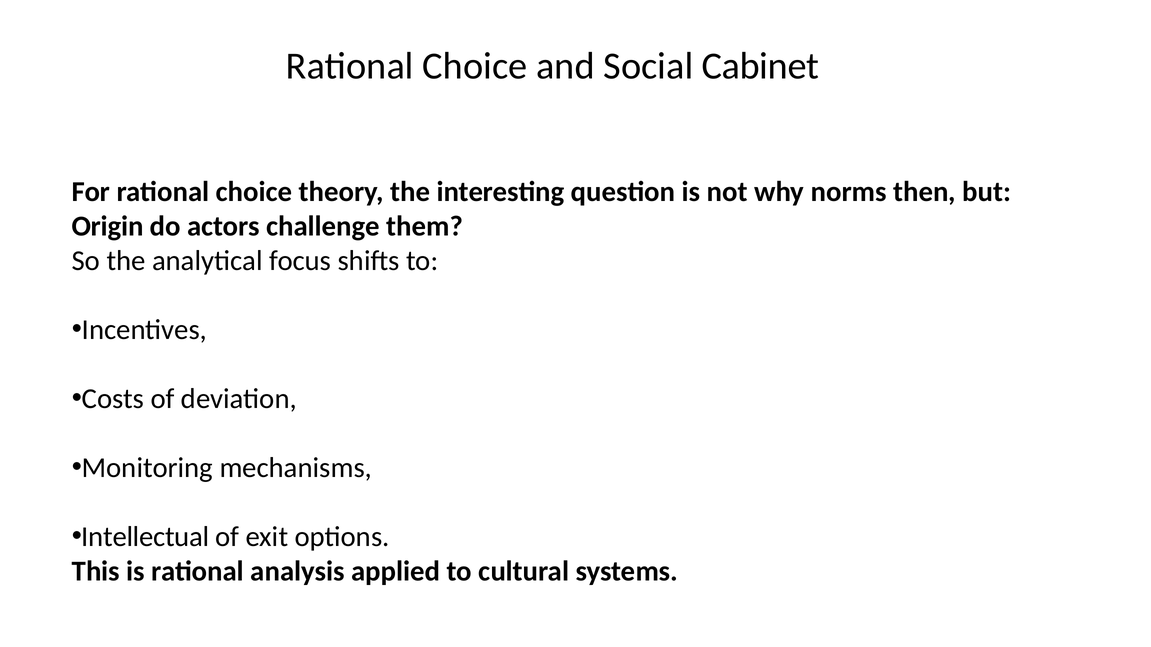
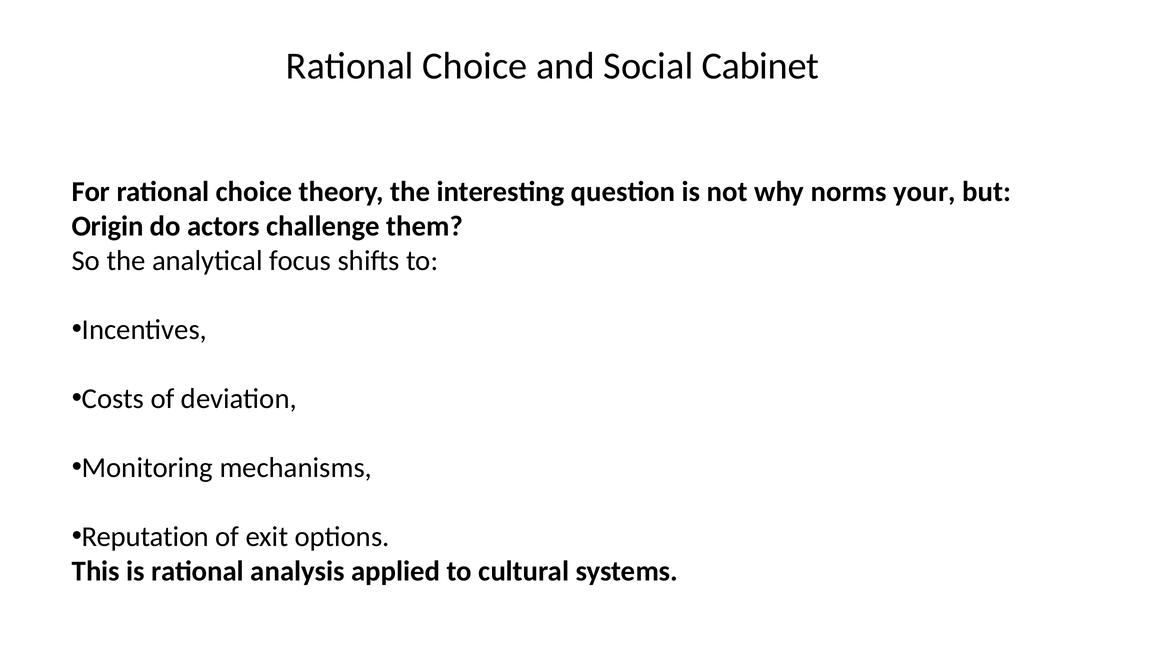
then: then -> your
Intellectual: Intellectual -> Reputation
